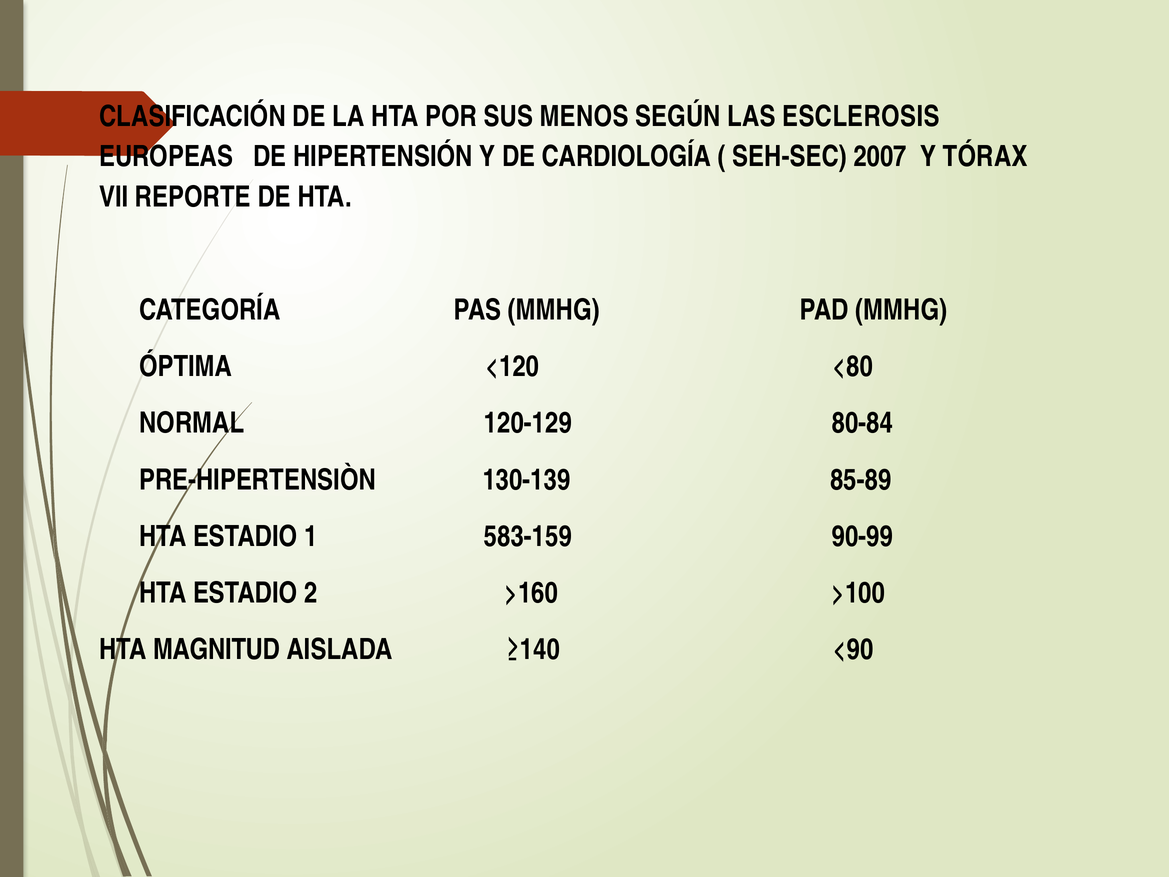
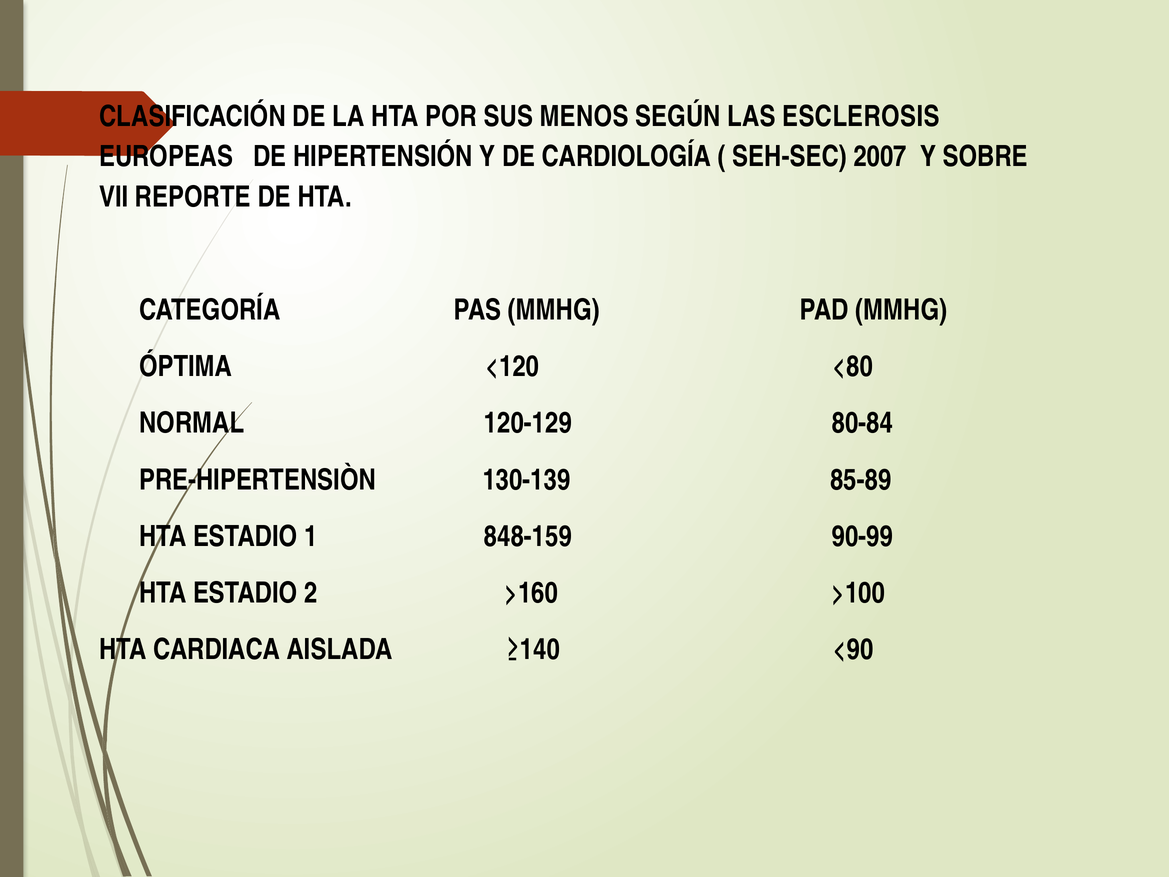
TÓRAX: TÓRAX -> SOBRE
583-159: 583-159 -> 848-159
MAGNITUD: MAGNITUD -> CARDIACA
